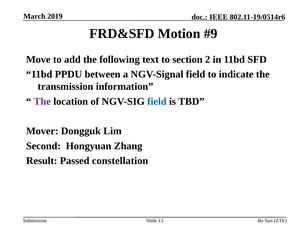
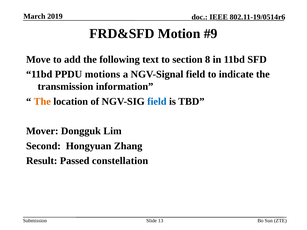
2: 2 -> 8
between: between -> motions
The at (42, 102) colour: purple -> orange
